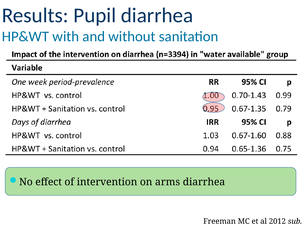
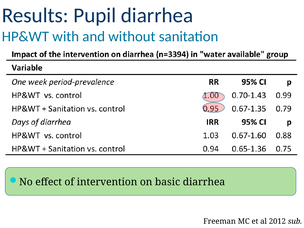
arms: arms -> basic
